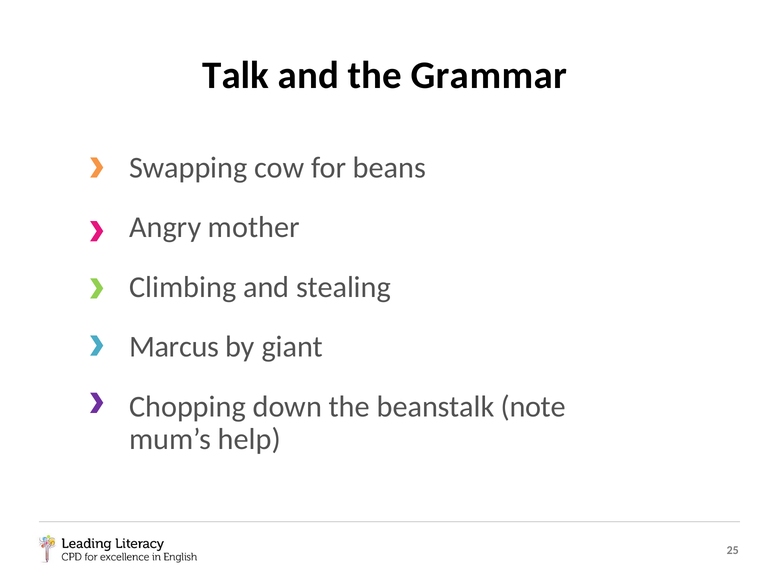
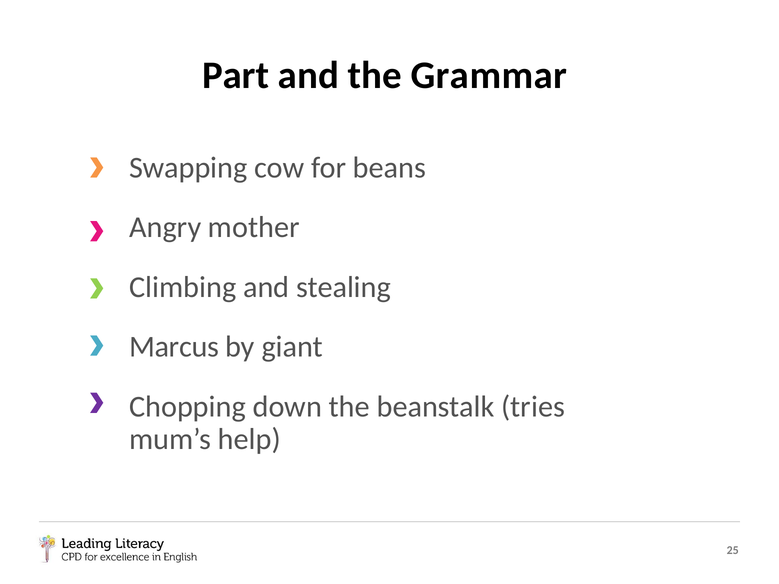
Talk: Talk -> Part
note: note -> tries
